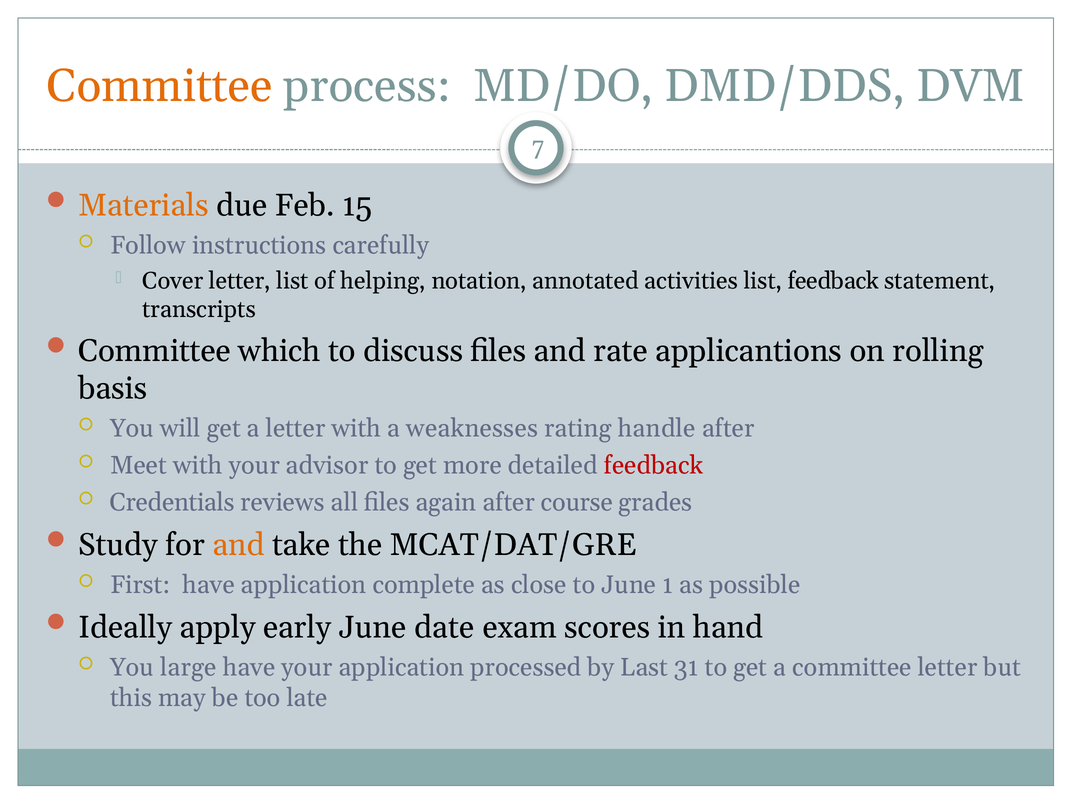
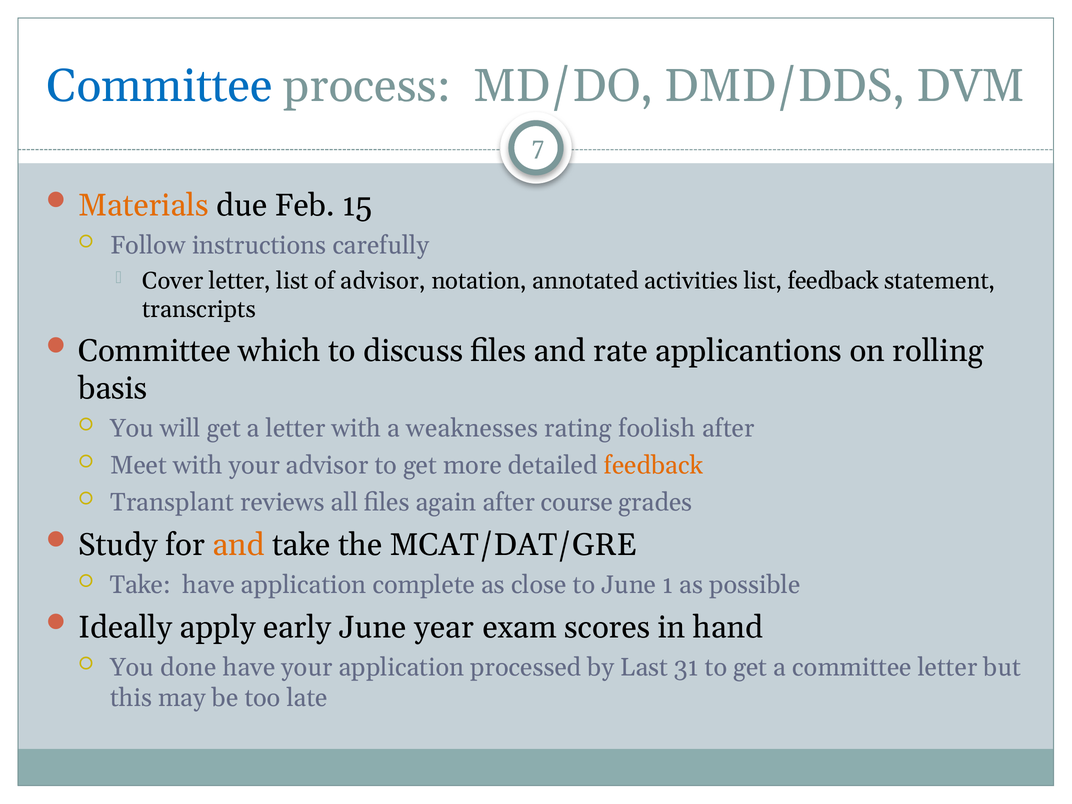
Committee at (160, 86) colour: orange -> blue
of helping: helping -> advisor
handle: handle -> foolish
feedback at (653, 465) colour: red -> orange
Credentials: Credentials -> Transplant
First at (140, 585): First -> Take
date: date -> year
large: large -> done
